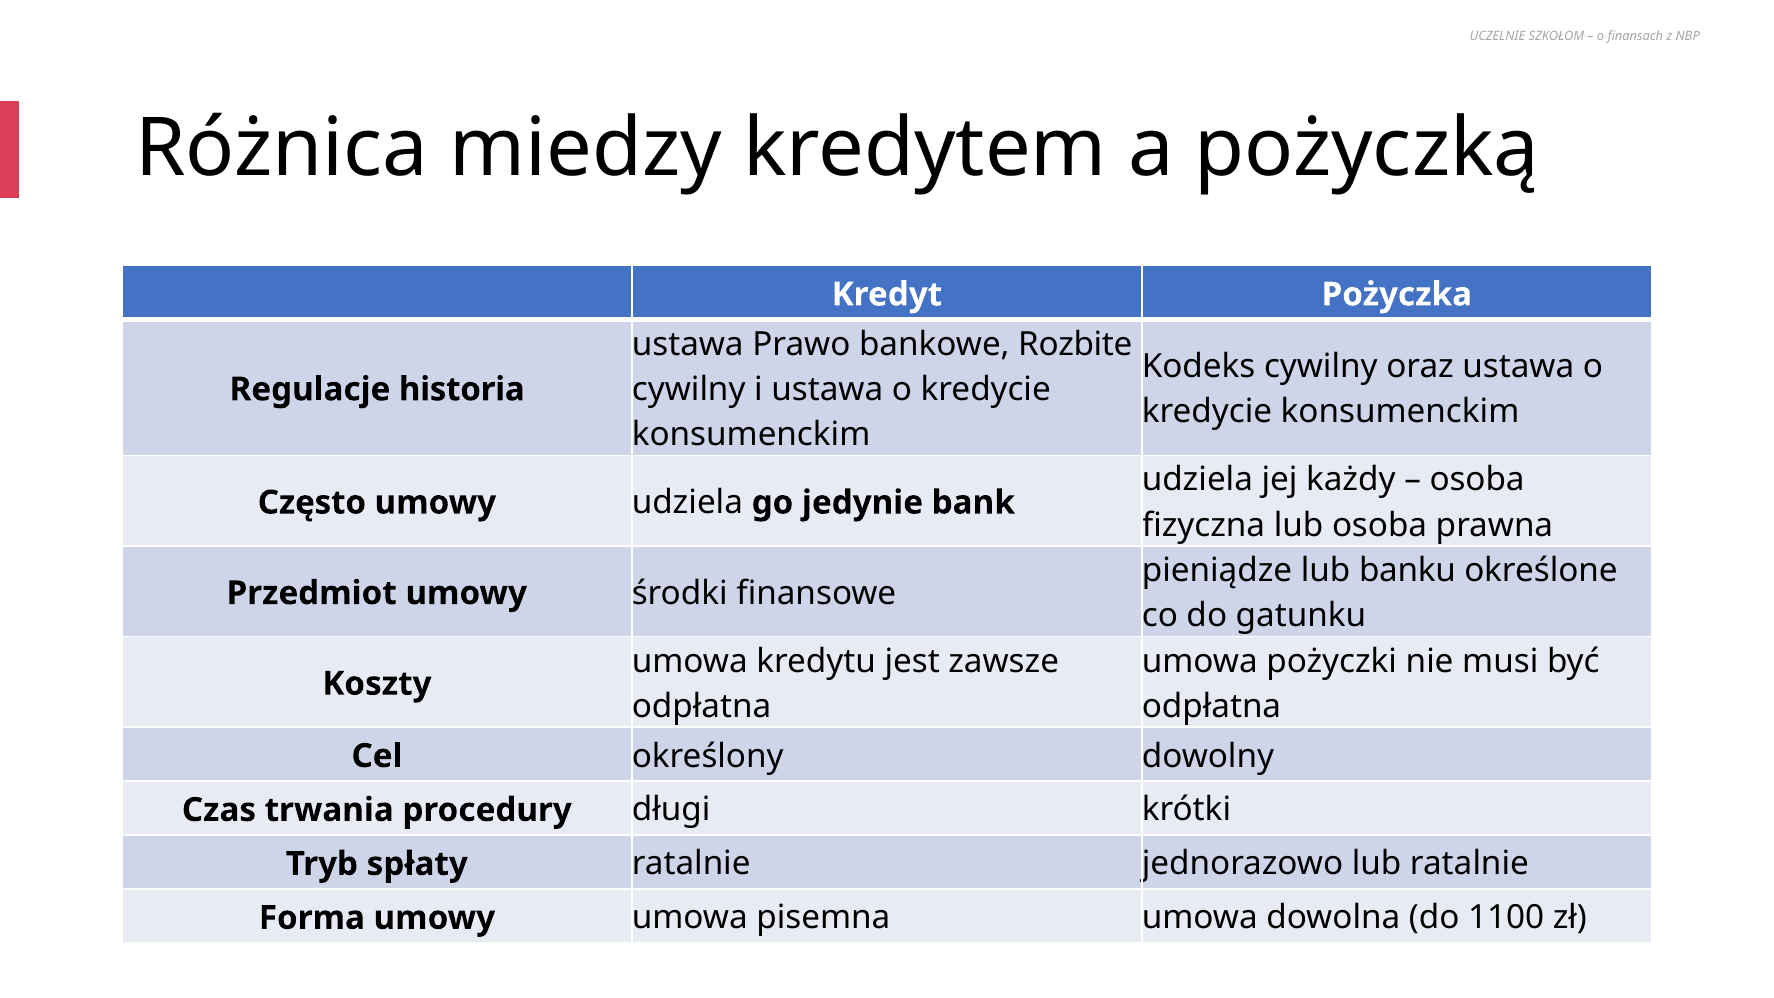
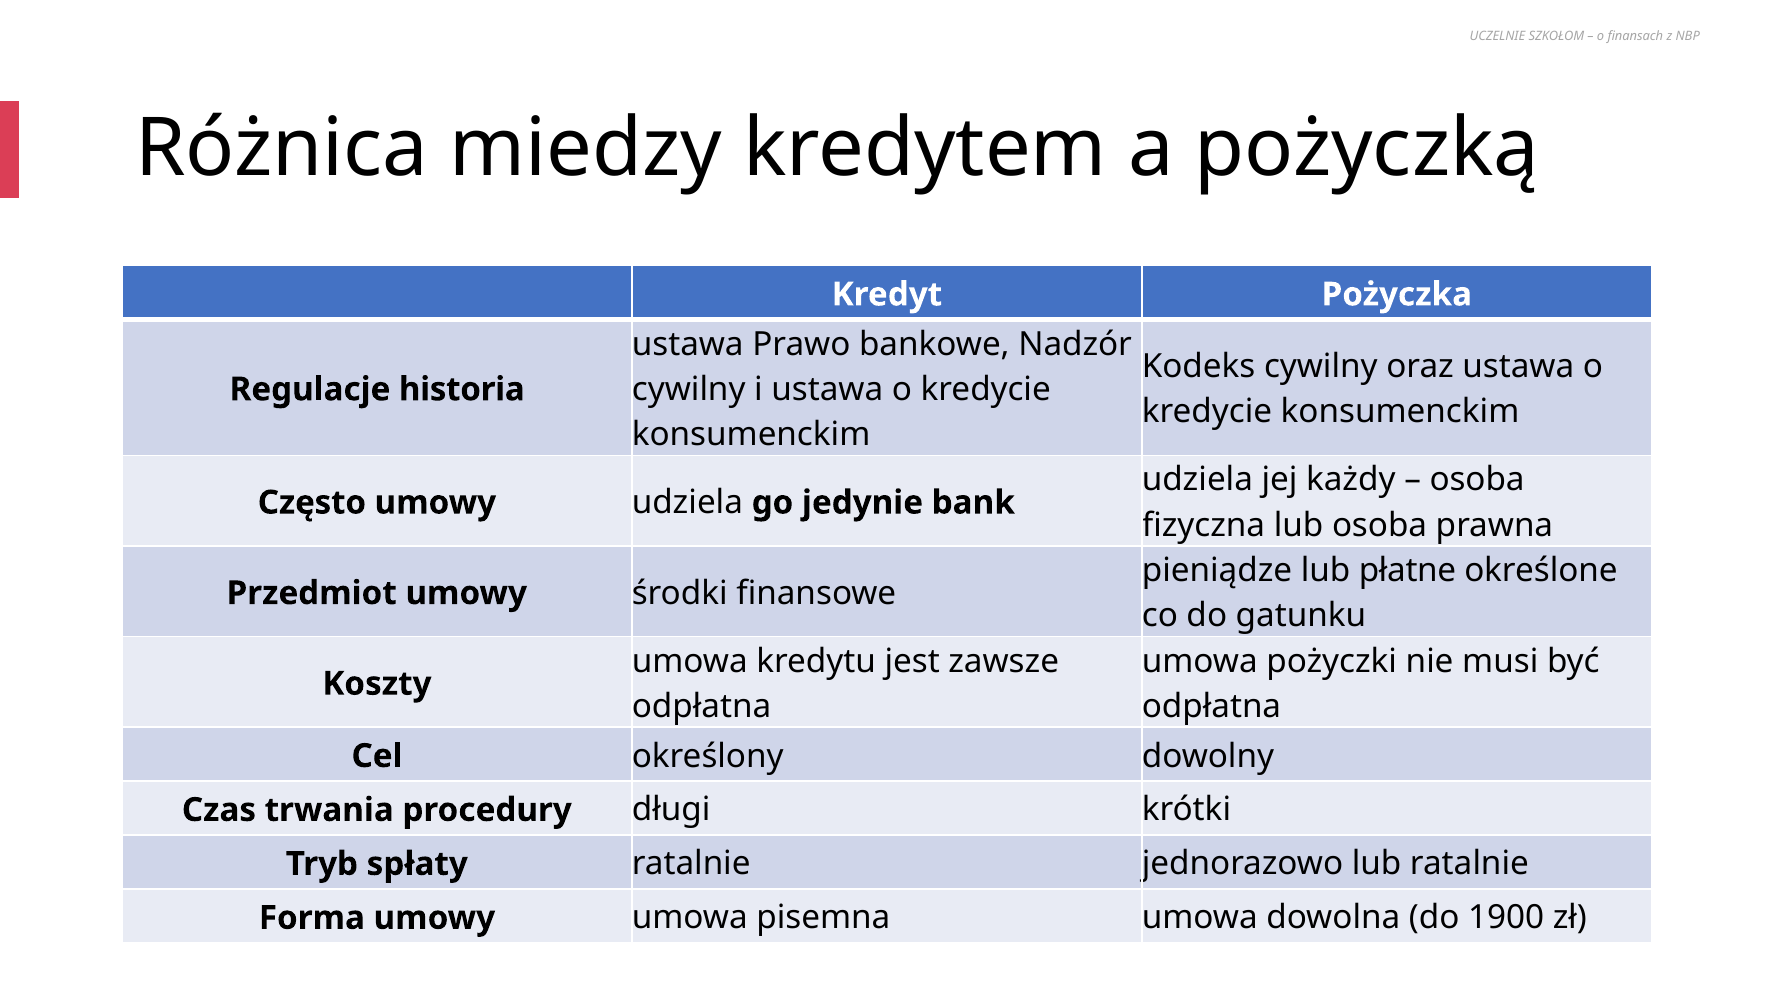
Rozbite: Rozbite -> Nadzór
banku: banku -> płatne
1100: 1100 -> 1900
